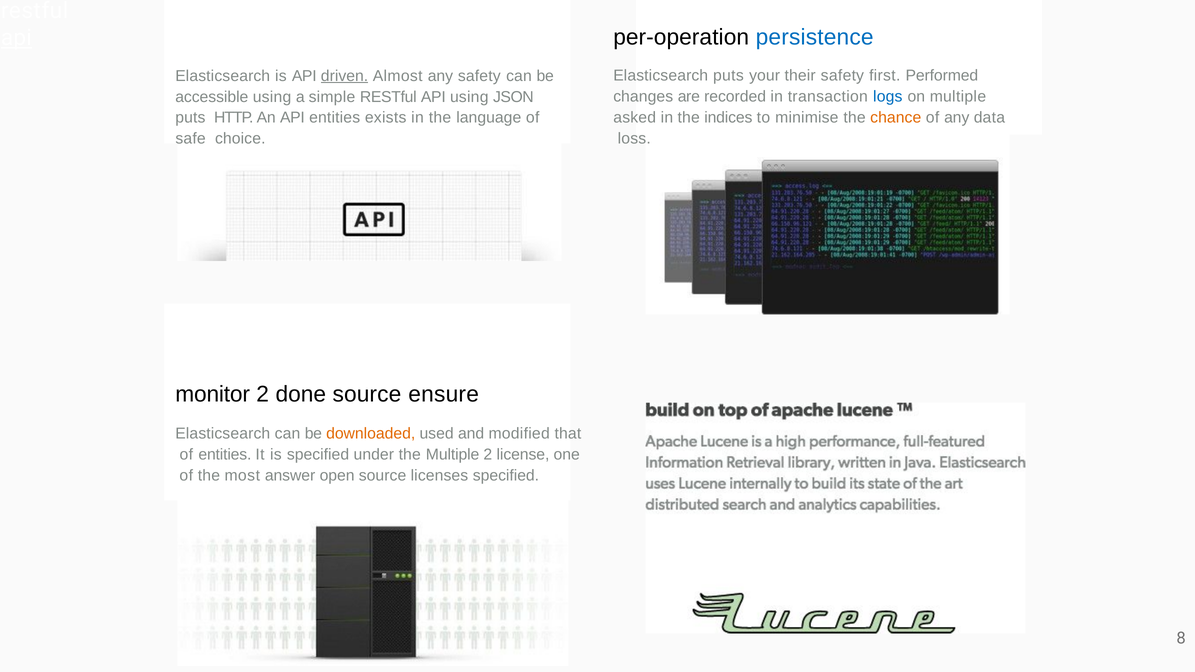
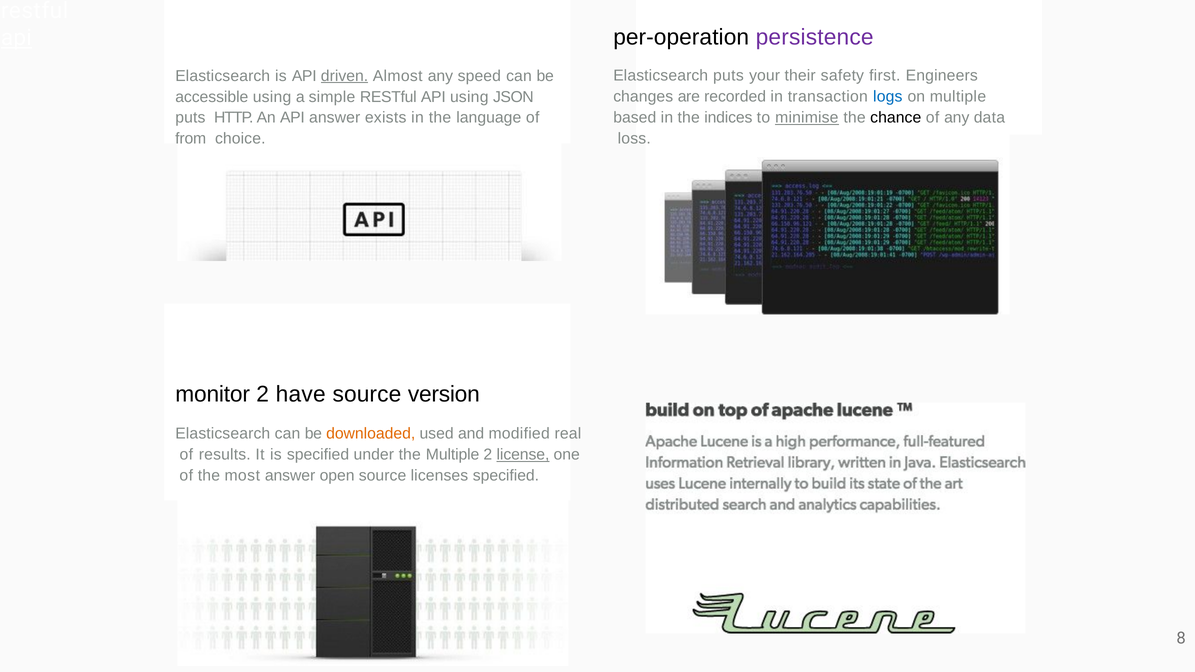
persistence colour: blue -> purple
any safety: safety -> speed
Performed: Performed -> Engineers
API entities: entities -> answer
asked: asked -> based
minimise underline: none -> present
chance colour: orange -> black
safe: safe -> from
done: done -> have
ensure: ensure -> version
that: that -> real
of entities: entities -> results
license underline: none -> present
